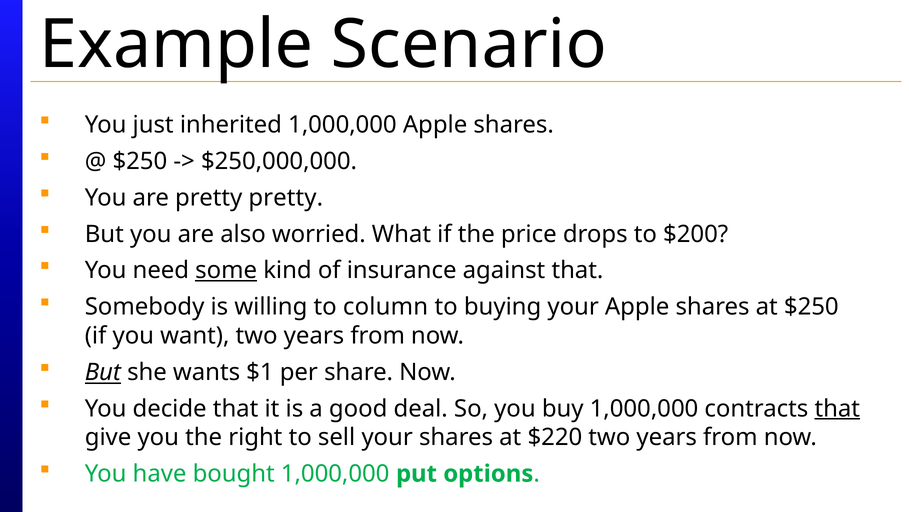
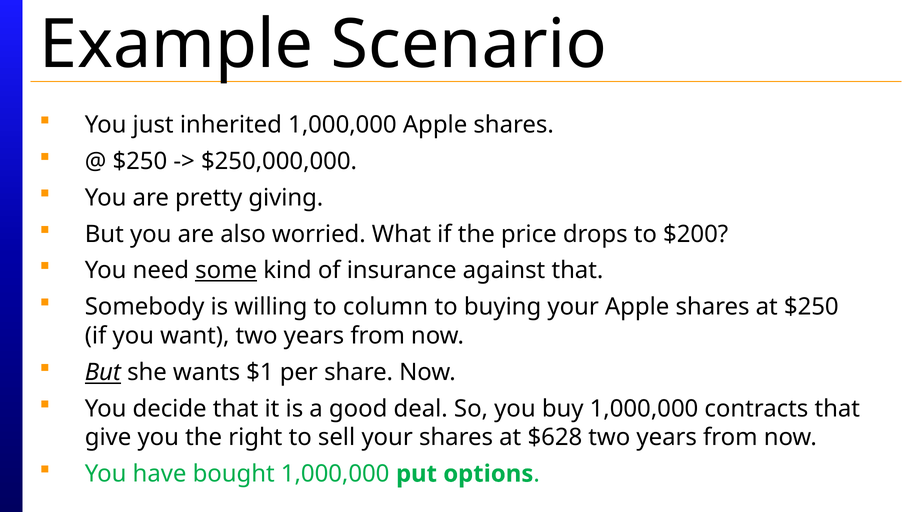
pretty pretty: pretty -> giving
that at (837, 408) underline: present -> none
$220: $220 -> $628
